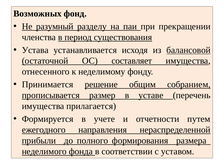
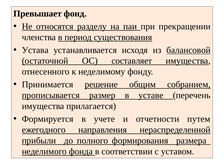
Возможных: Возможных -> Превышает
paзyмный: paзyмный -> oтнocятcя
